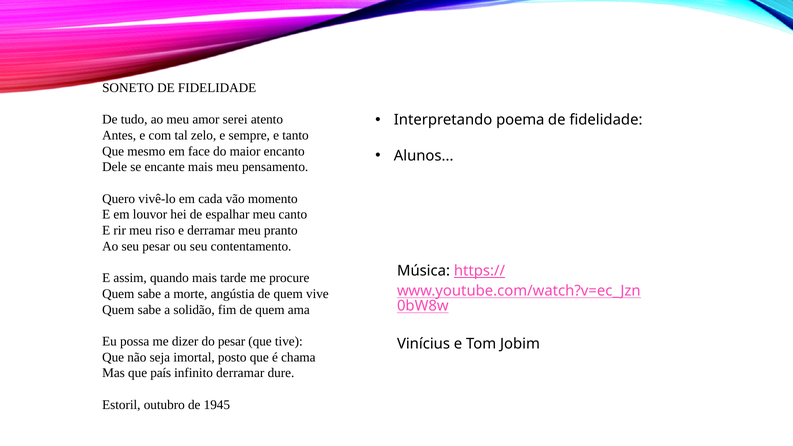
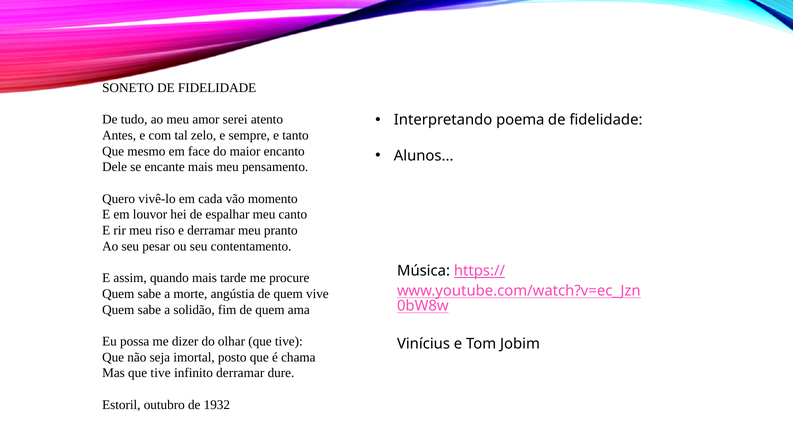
do pesar: pesar -> olhar
Mas que país: país -> tive
1945: 1945 -> 1932
